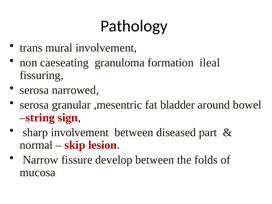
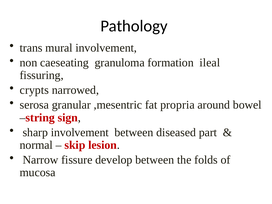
serosa at (34, 90): serosa -> crypts
bladder: bladder -> propria
